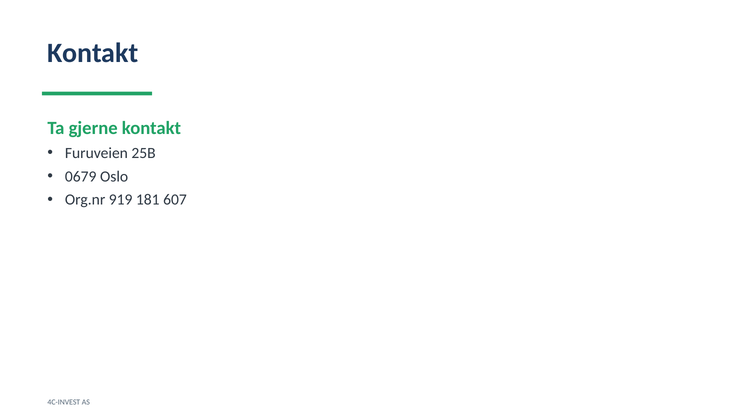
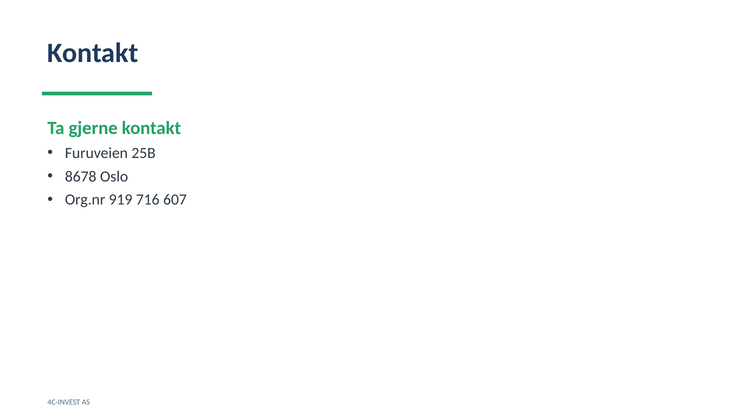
0679: 0679 -> 8678
181: 181 -> 716
